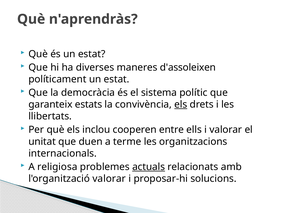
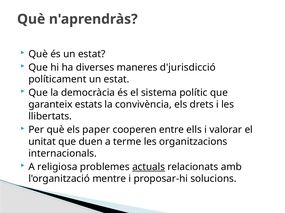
d'assoleixen: d'assoleixen -> d'jurisdicció
els at (181, 105) underline: present -> none
inclou: inclou -> paper
l'organització valorar: valorar -> mentre
